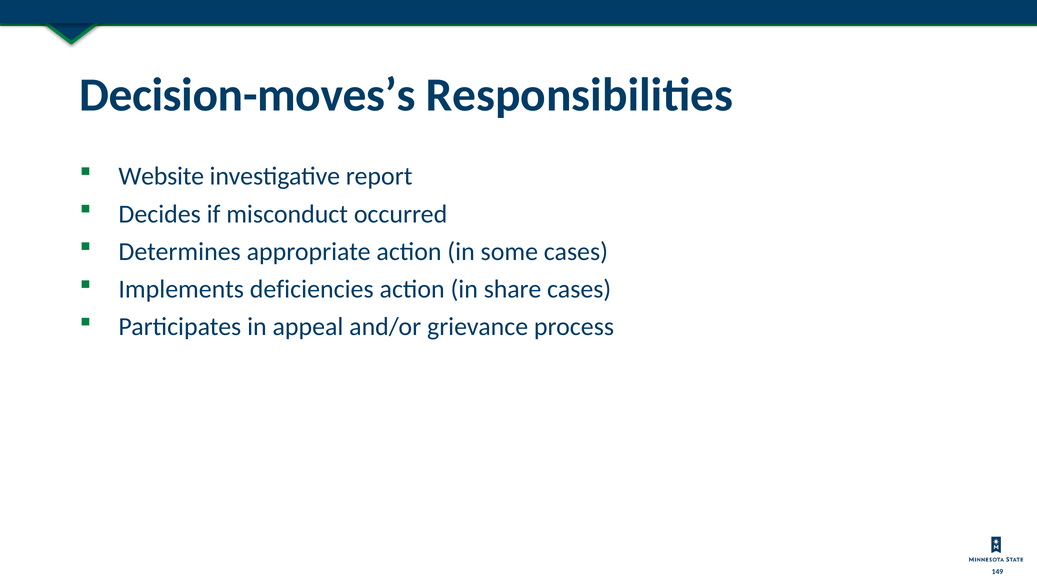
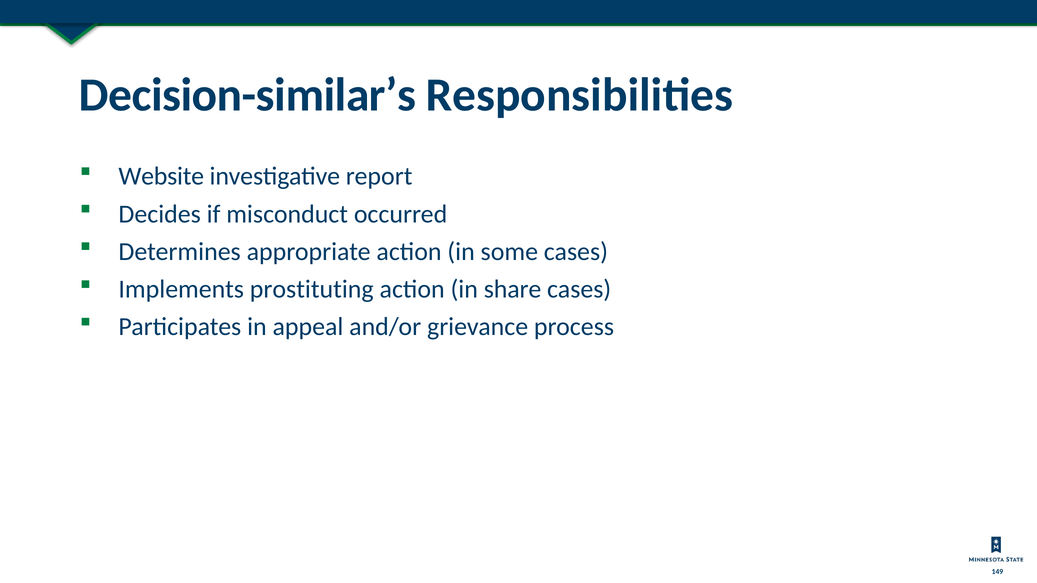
Decision-moves’s: Decision-moves’s -> Decision-similar’s
deficiencies: deficiencies -> prostituting
